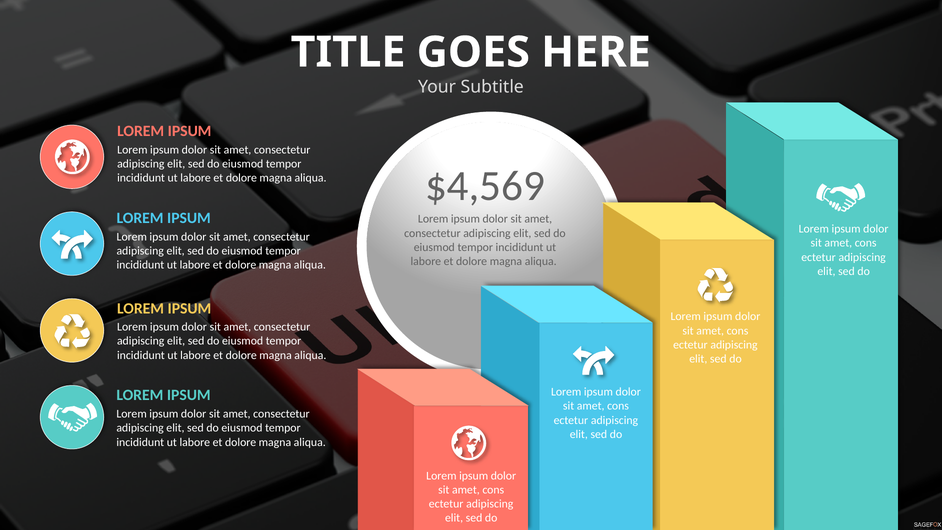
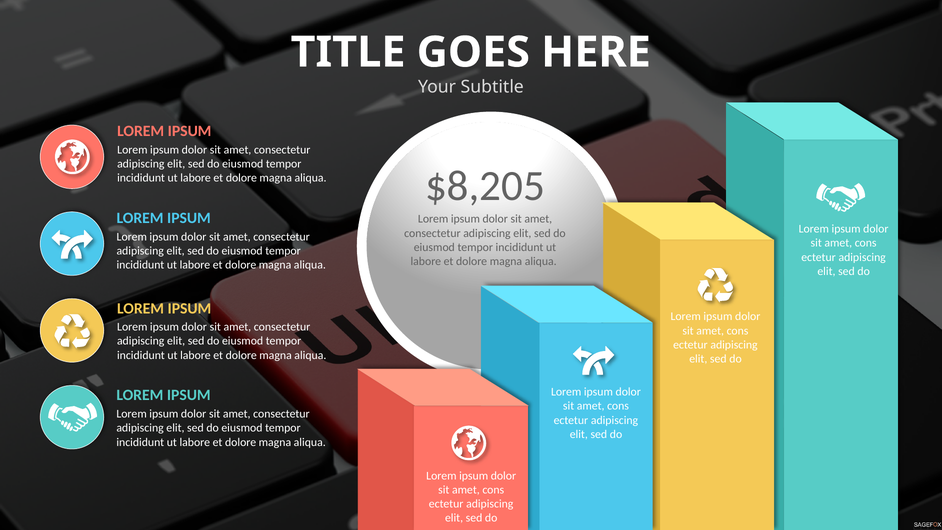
$4,569: $4,569 -> $8,205
